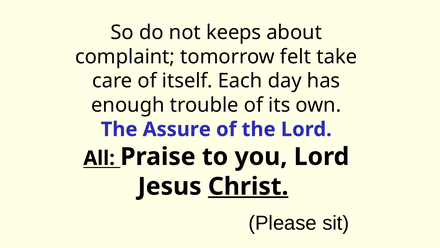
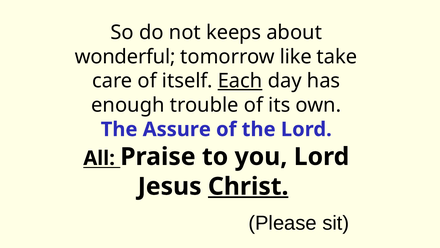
complaint: complaint -> wonderful
felt: felt -> like
Each underline: none -> present
